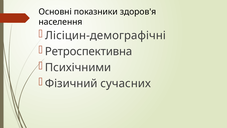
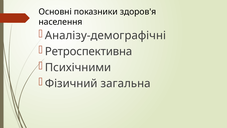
Лісіцин-демографічні: Лісіцин-демографічні -> Аналізу-демографічні
сучасних: сучасних -> загальна
